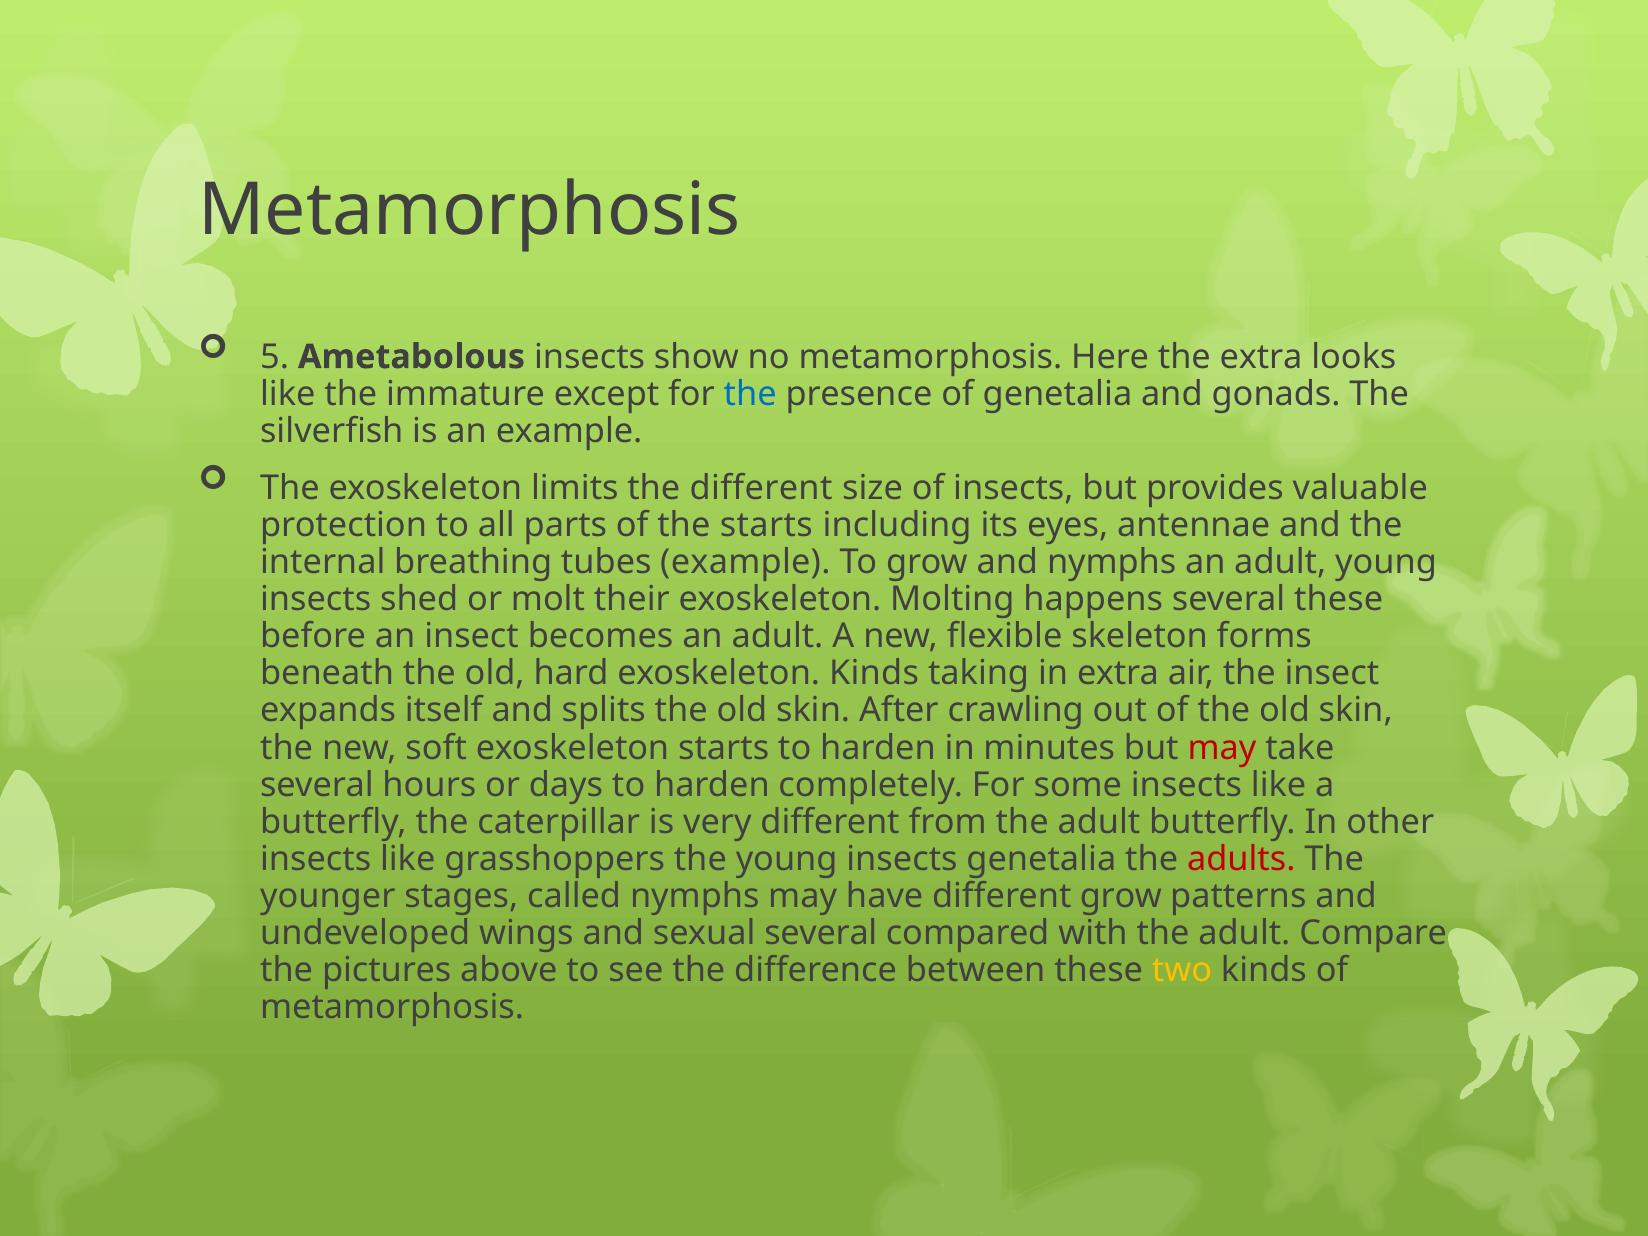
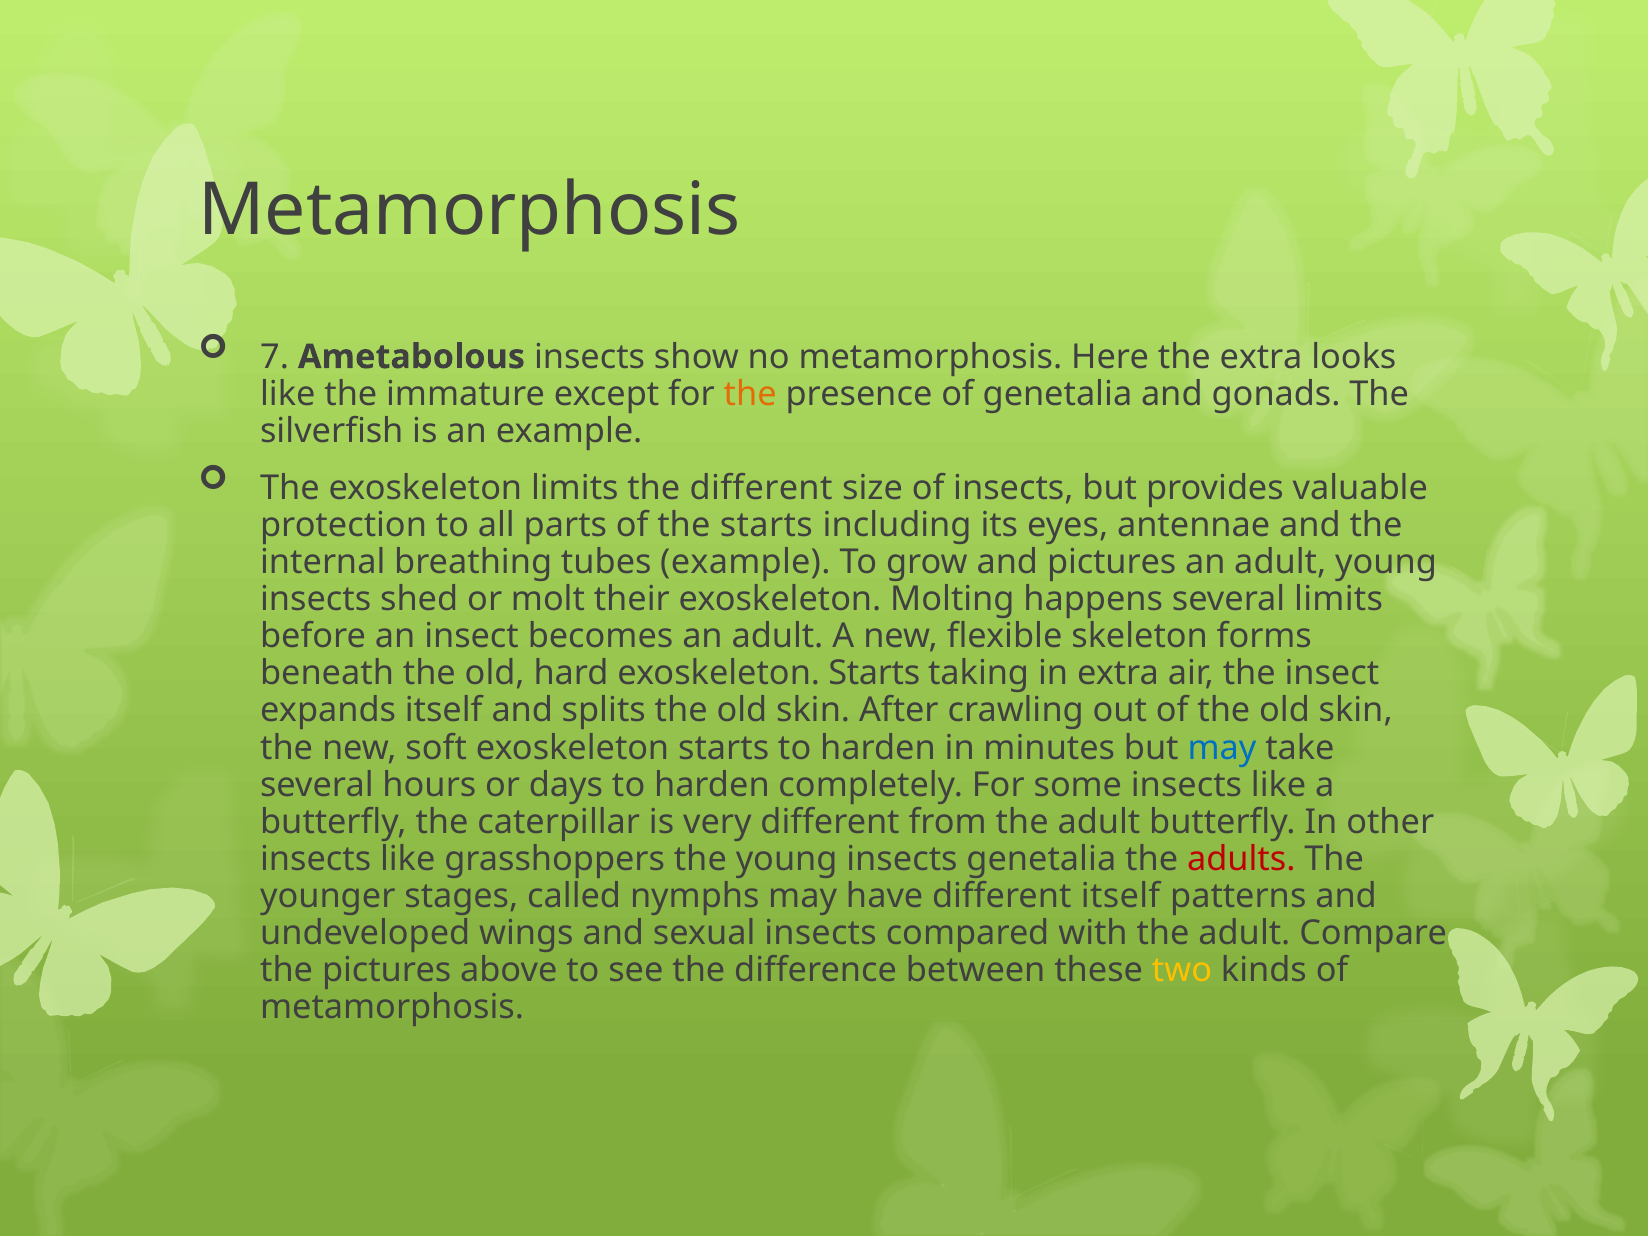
5: 5 -> 7
the at (750, 394) colour: blue -> orange
and nymphs: nymphs -> pictures
several these: these -> limits
hard exoskeleton Kinds: Kinds -> Starts
may at (1222, 748) colour: red -> blue
different grow: grow -> itself
sexual several: several -> insects
